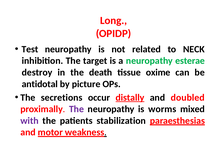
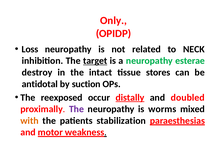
Long: Long -> Only
Test: Test -> Loss
target underline: none -> present
death: death -> intact
oxime: oxime -> stores
picture: picture -> suction
secretions: secretions -> reexposed
with colour: purple -> orange
